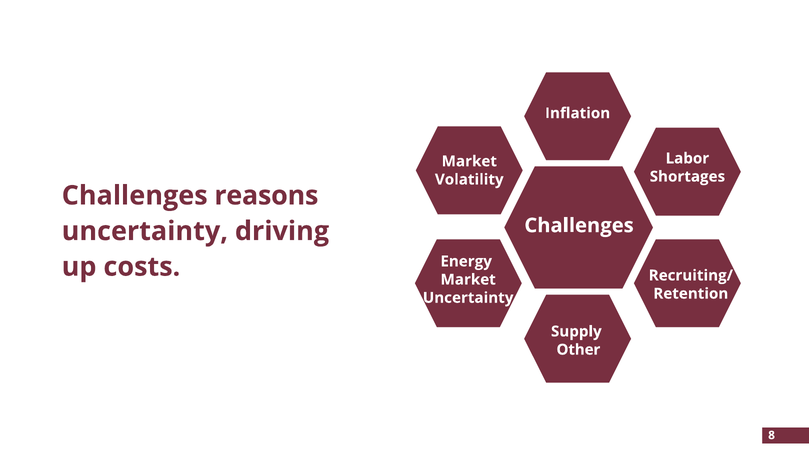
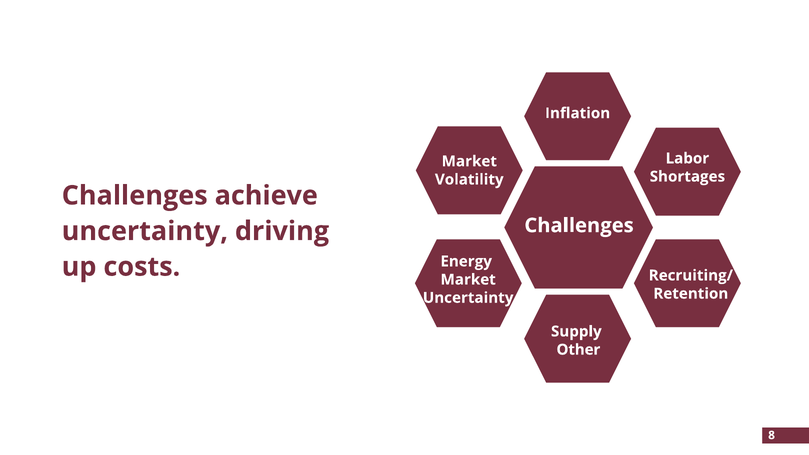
reasons: reasons -> achieve
